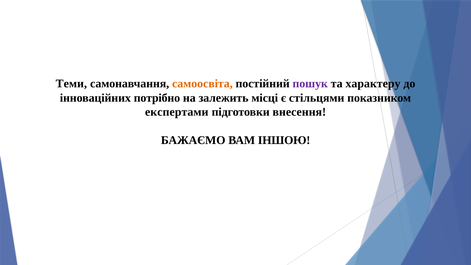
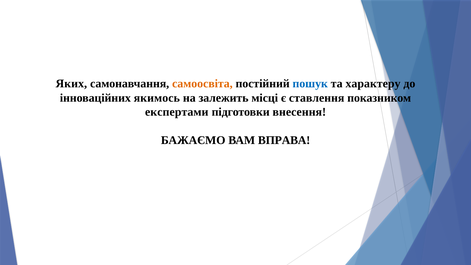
Теми: Теми -> Яких
пошук colour: purple -> blue
потрібно: потрібно -> якимось
стільцями: стільцями -> ставлення
ІНШОЮ: ІНШОЮ -> ВПРАВА
